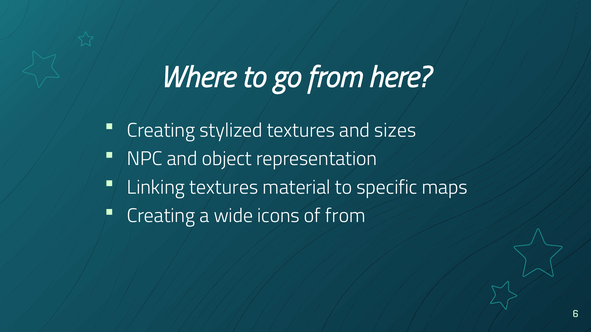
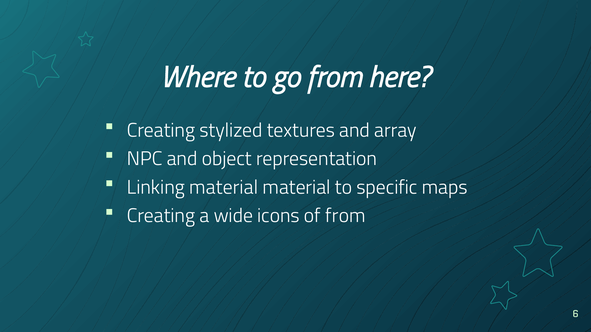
sizes: sizes -> array
Linking textures: textures -> material
